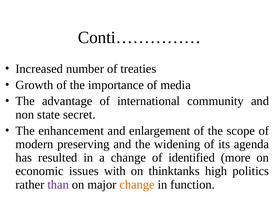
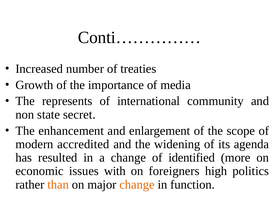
advantage: advantage -> represents
preserving: preserving -> accredited
thinktanks: thinktanks -> foreigners
than colour: purple -> orange
